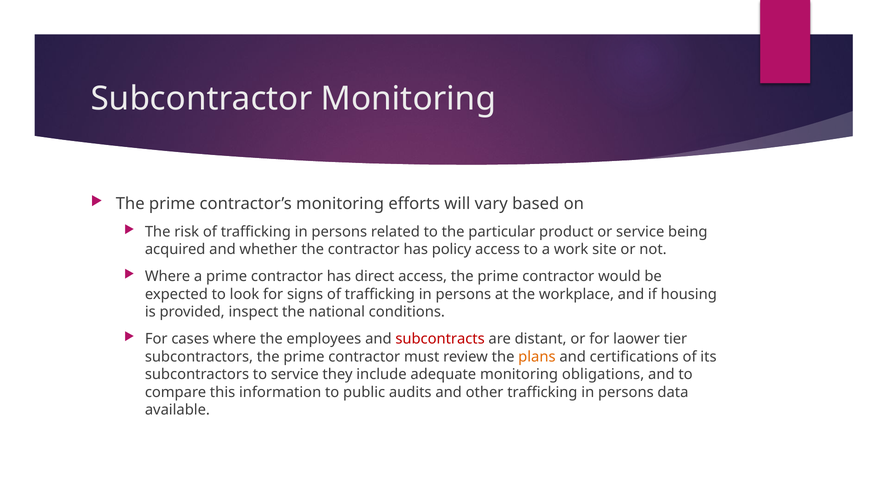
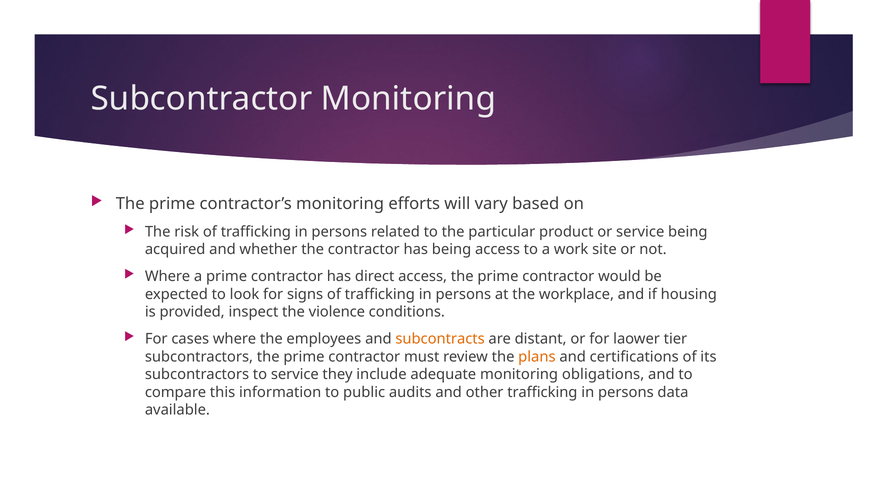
has policy: policy -> being
national: national -> violence
subcontracts colour: red -> orange
